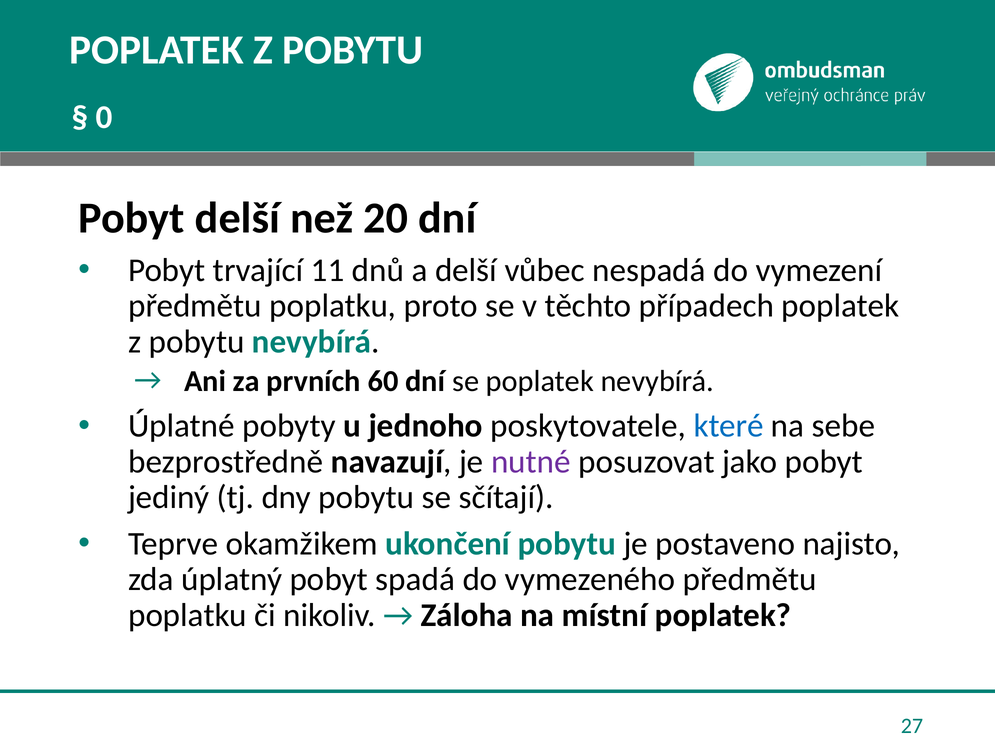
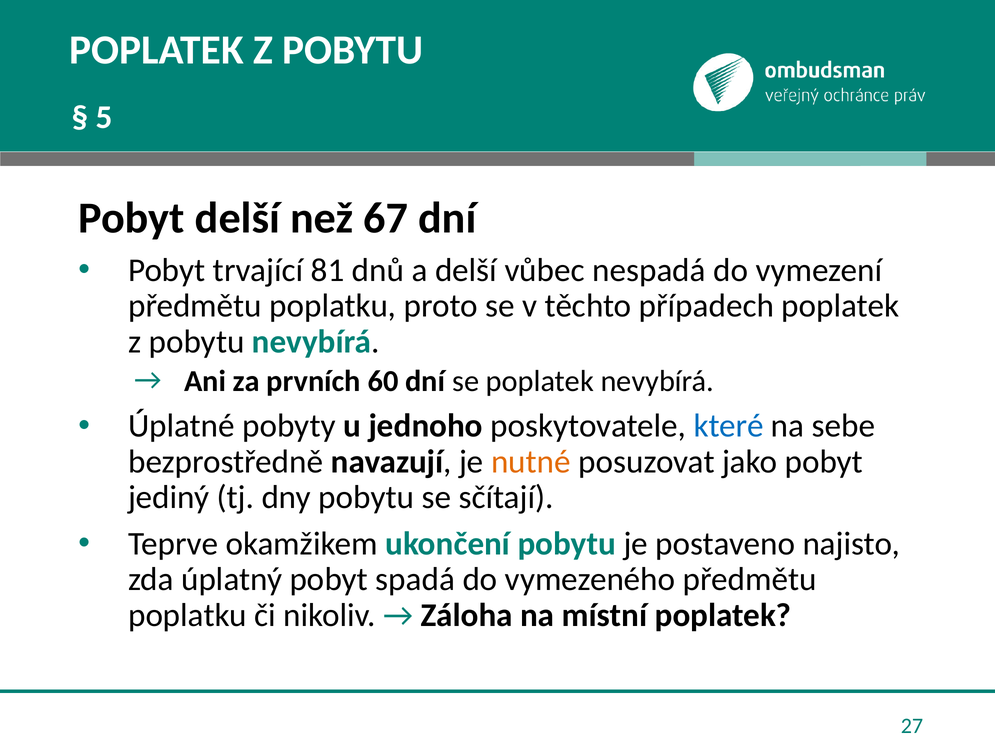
0: 0 -> 5
20: 20 -> 67
11: 11 -> 81
nutné colour: purple -> orange
